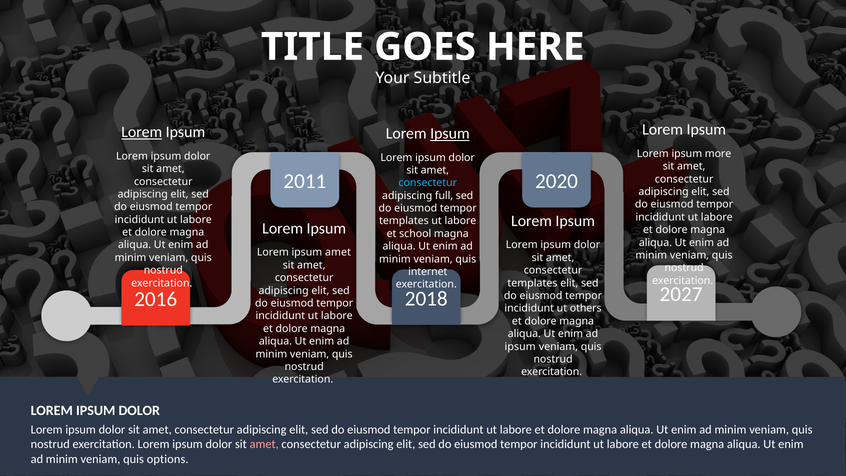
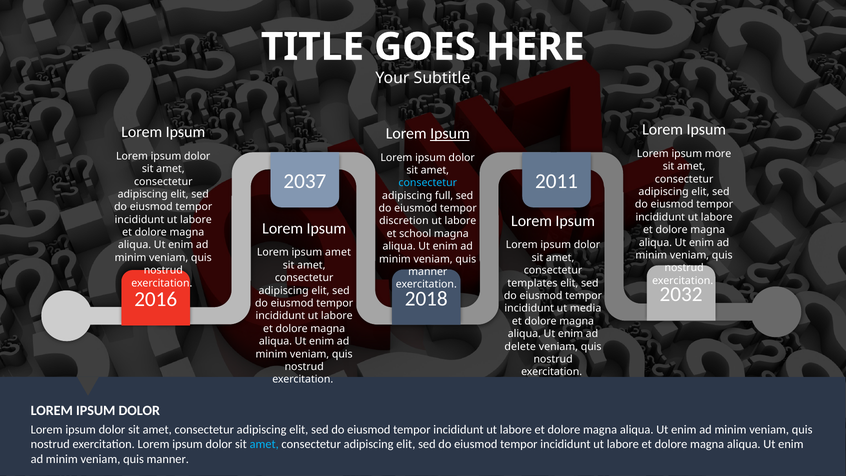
Lorem at (142, 132) underline: present -> none
2011: 2011 -> 2037
2020: 2020 -> 2011
templates at (404, 221): templates -> discretion
internet at (428, 272): internet -> manner
2027: 2027 -> 2032
others: others -> media
ipsum at (520, 346): ipsum -> delete
amet at (264, 444) colour: pink -> light blue
options at (168, 459): options -> manner
